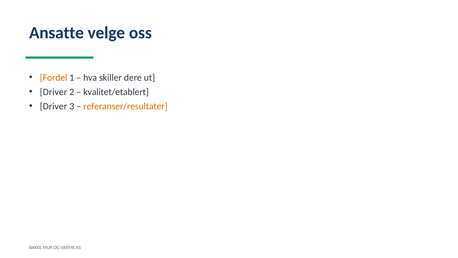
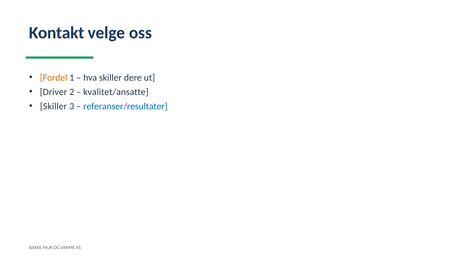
Ansatte: Ansatte -> Kontakt
kvalitet/etablert: kvalitet/etablert -> kvalitet/ansatte
Driver at (54, 106): Driver -> Skiller
referanser/resultater colour: orange -> blue
